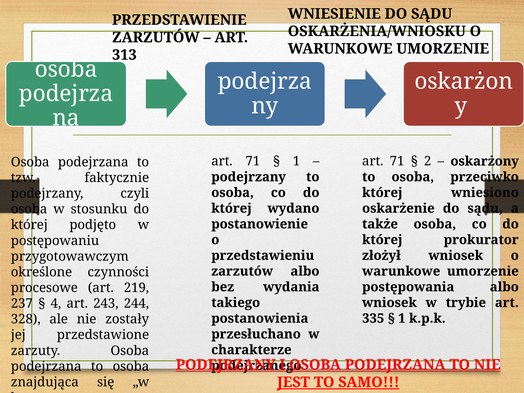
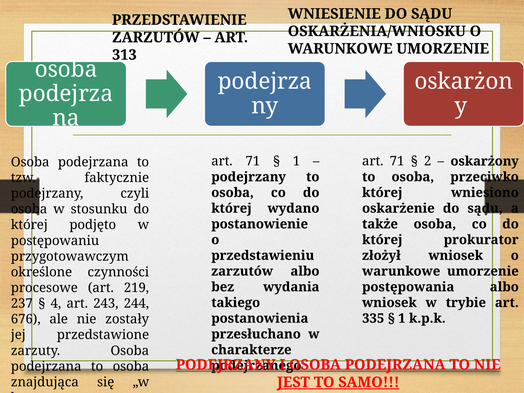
328: 328 -> 676
